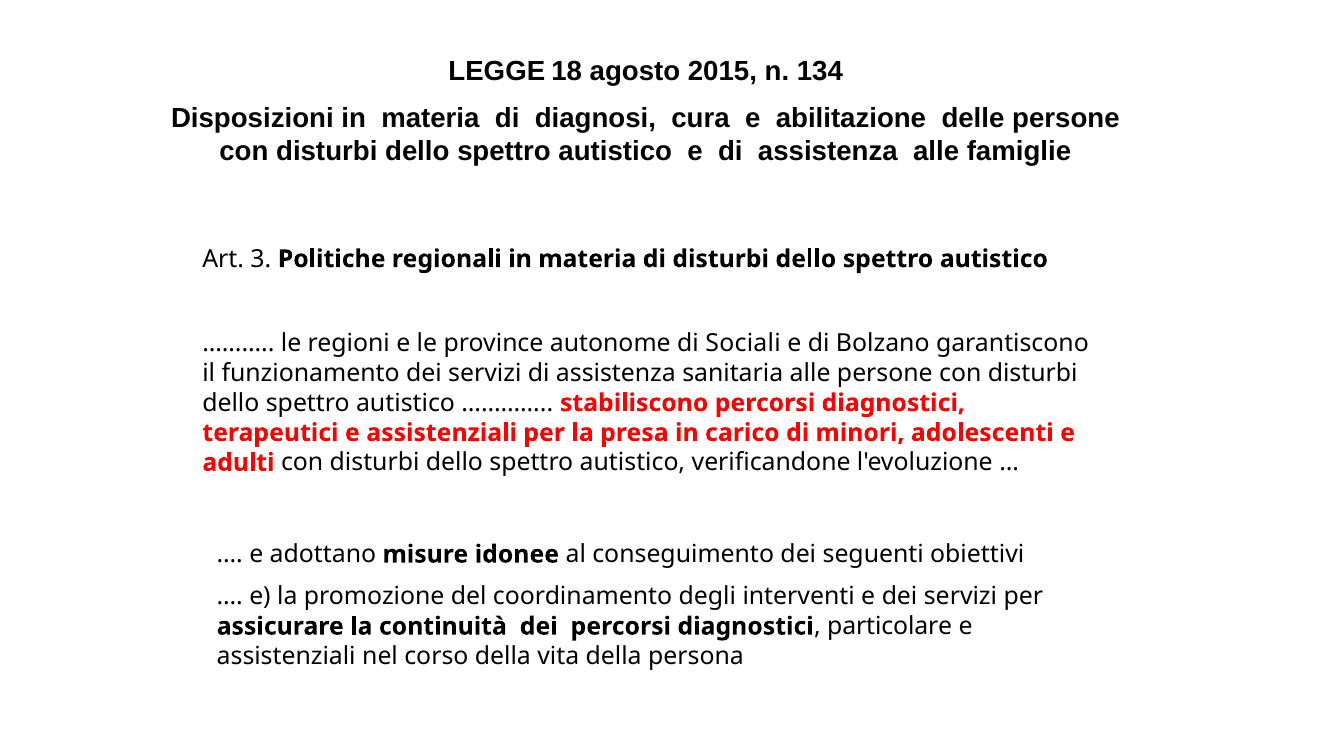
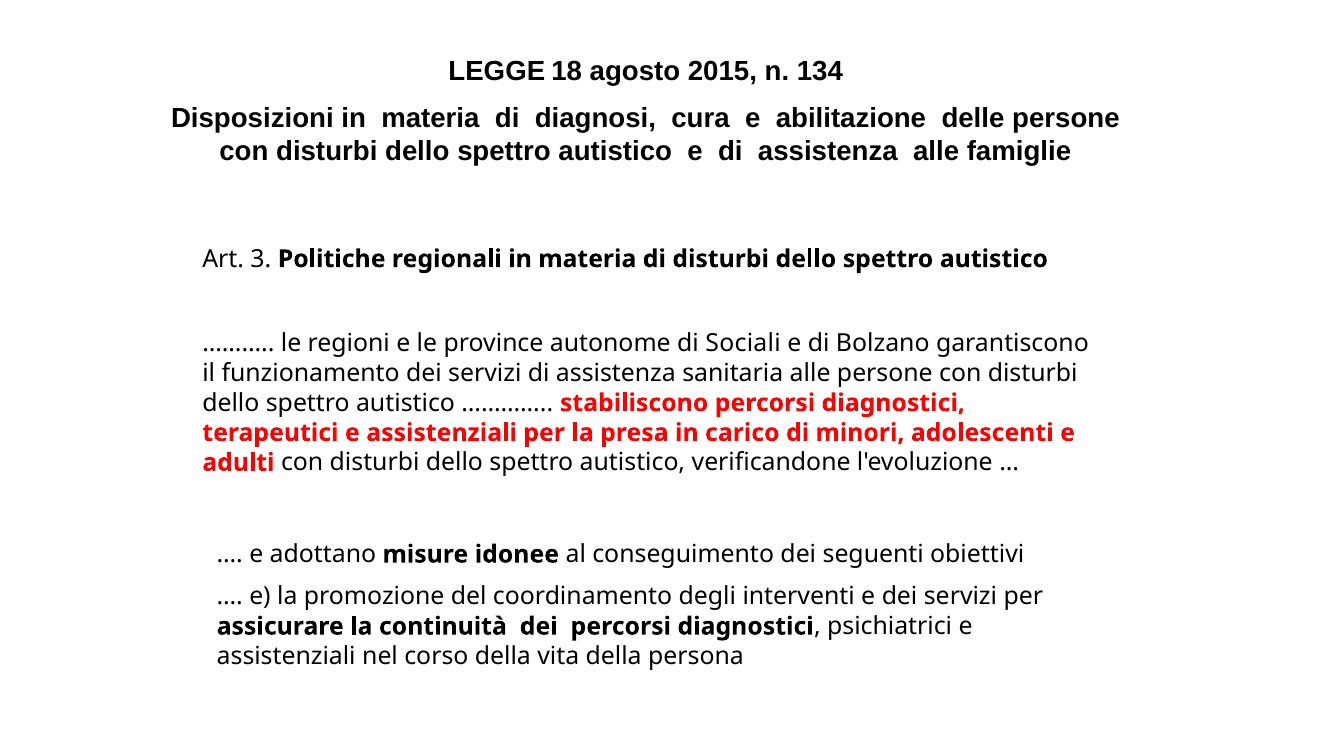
particolare: particolare -> psichiatrici
